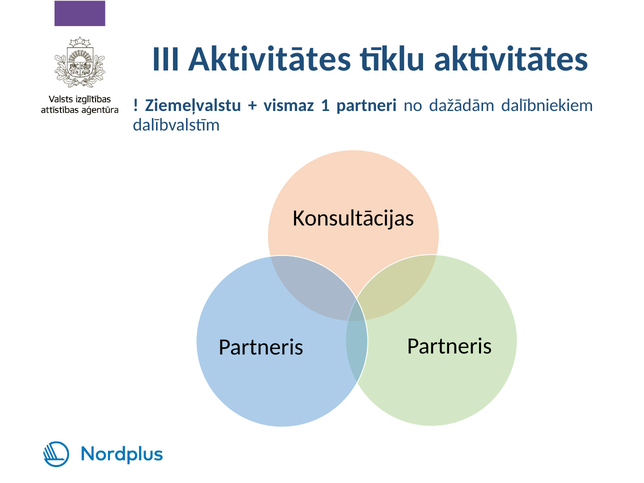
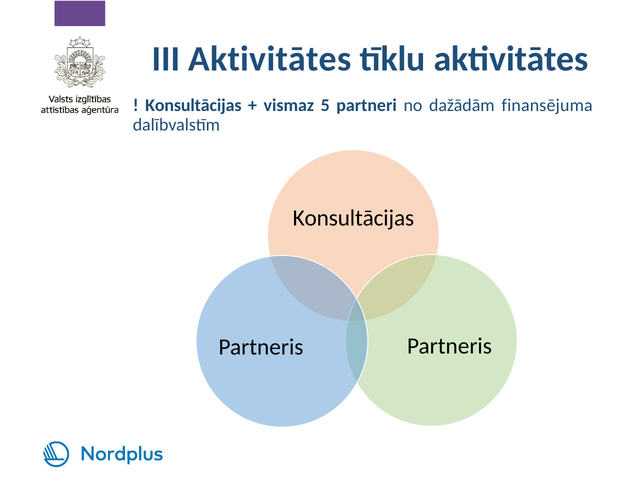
Ziemeļvalstu at (193, 105): Ziemeļvalstu -> Konsultācijas
1: 1 -> 5
dalībniekiem: dalībniekiem -> finansējuma
